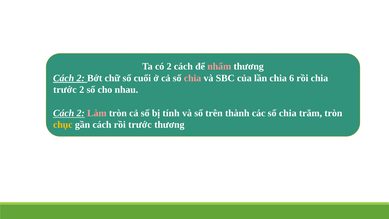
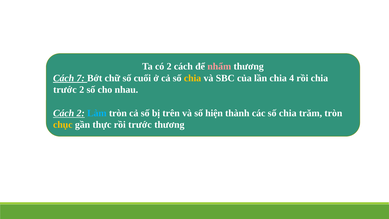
2 at (81, 78): 2 -> 7
chia at (193, 78) colour: pink -> yellow
6: 6 -> 4
Làm colour: pink -> light blue
tính: tính -> trên
trên: trên -> hiện
gần cách: cách -> thực
